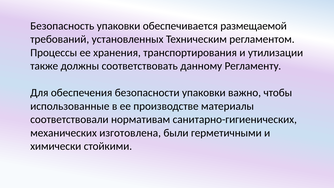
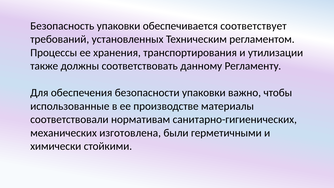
размещаемой: размещаемой -> соответствует
